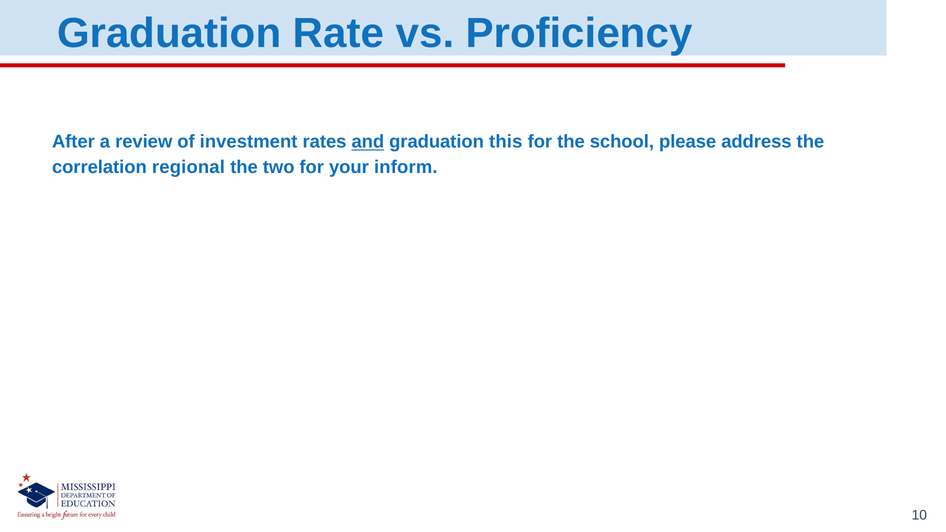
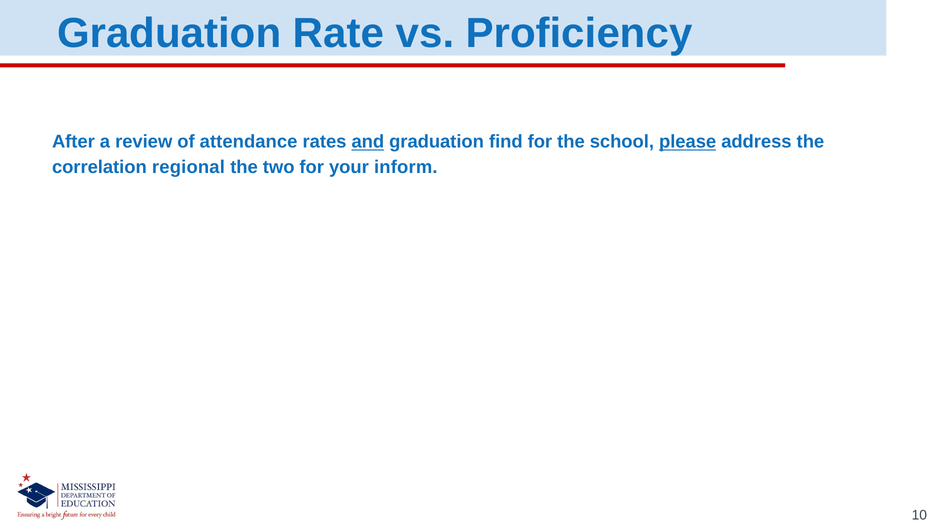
investment: investment -> attendance
this: this -> find
please underline: none -> present
